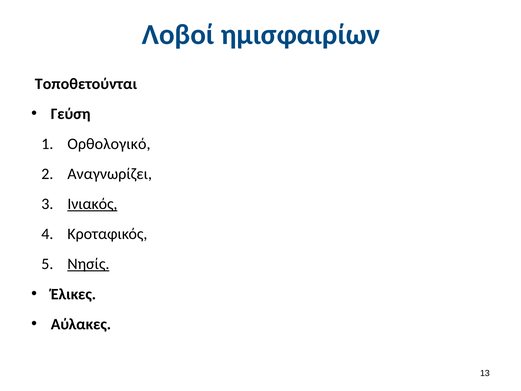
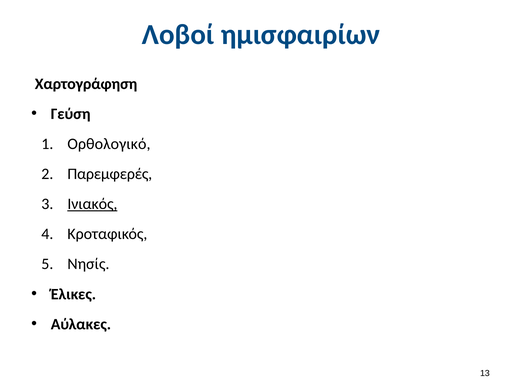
Τοποθετούνται: Τοποθετούνται -> Χαρτογράφηση
Αναγνωρίζει: Αναγνωρίζει -> Παρεμφερές
Νησίς underline: present -> none
